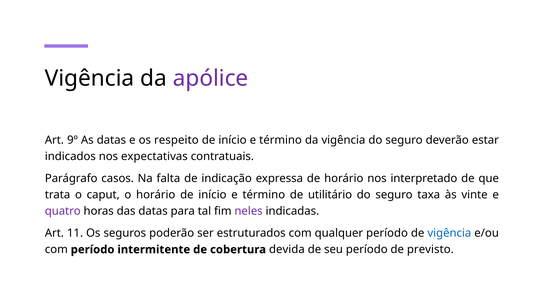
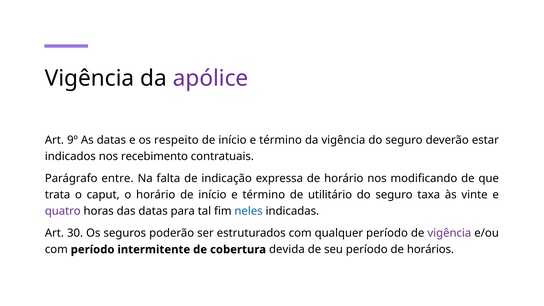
expectativas: expectativas -> recebimento
casos: casos -> entre
interpretado: interpretado -> modificando
neles colour: purple -> blue
11: 11 -> 30
vigência at (449, 233) colour: blue -> purple
previsto: previsto -> horários
